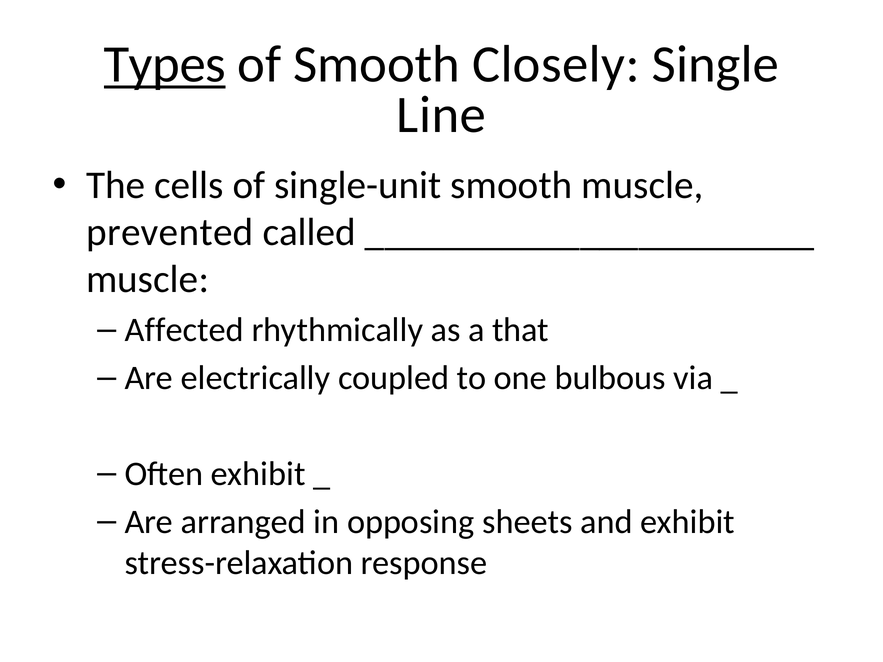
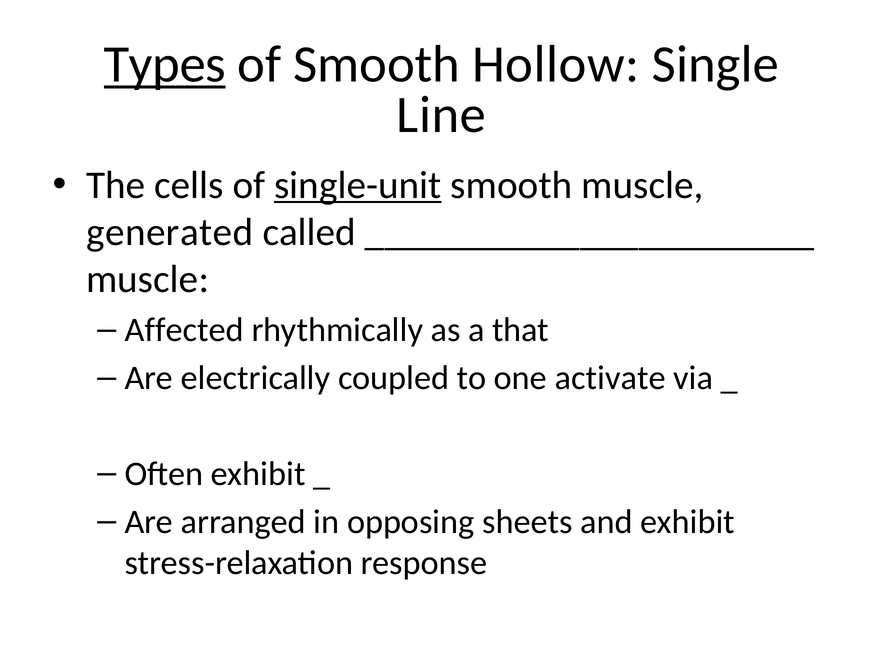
Closely: Closely -> Hollow
single-unit underline: none -> present
prevented: prevented -> generated
bulbous: bulbous -> activate
